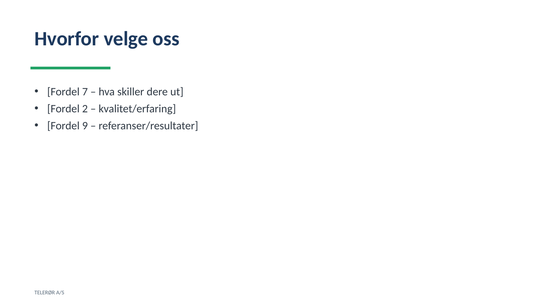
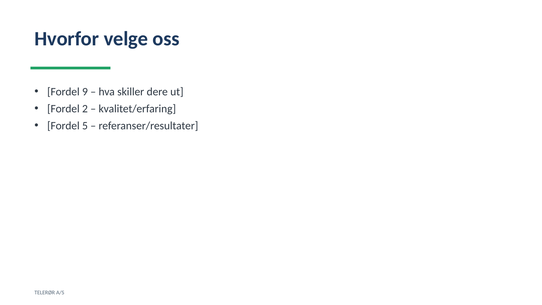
7: 7 -> 9
9: 9 -> 5
